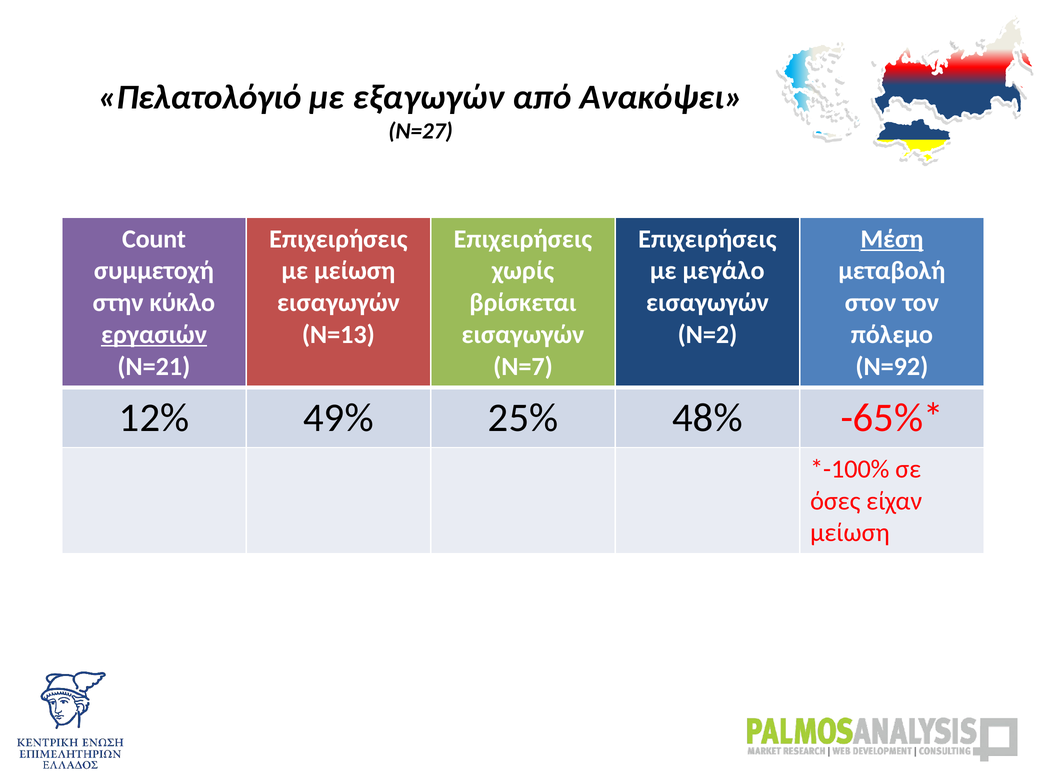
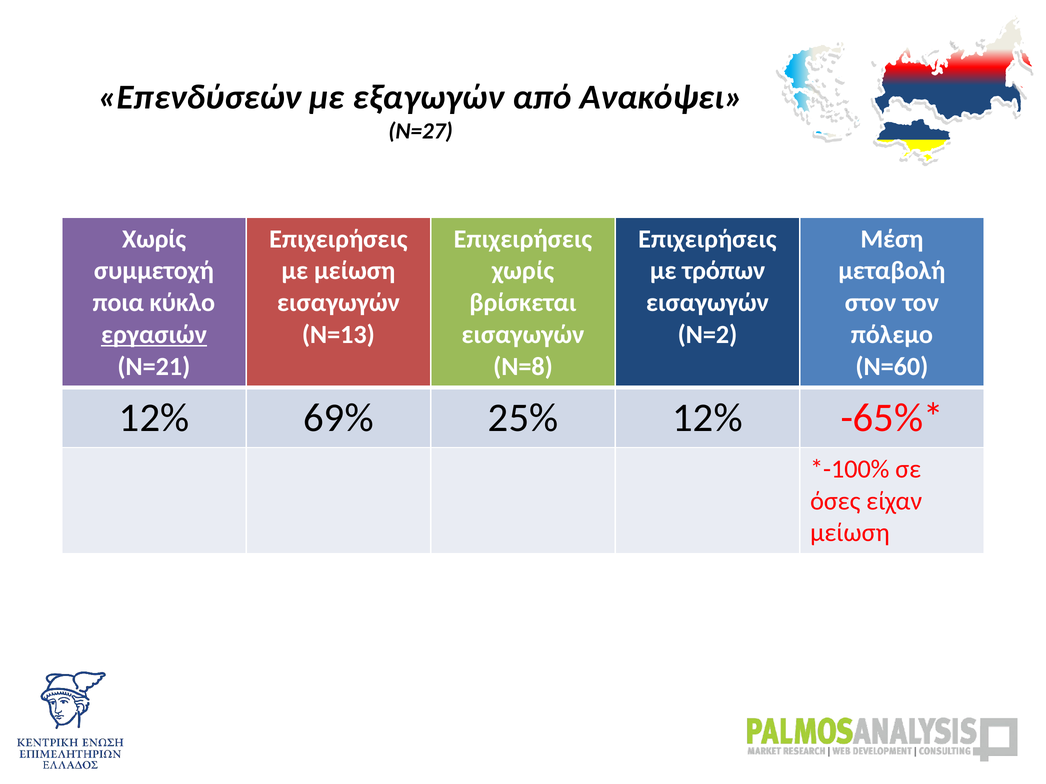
Πελατολόγιό: Πελατολόγιό -> Επενδύσεών
Count at (154, 239): Count -> Χωρίς
Μέση underline: present -> none
μεγάλο: μεγάλο -> τρόπων
στην: στην -> ποια
Ν=7: Ν=7 -> Ν=8
Ν=92: Ν=92 -> Ν=60
49%: 49% -> 69%
25% 48%: 48% -> 12%
